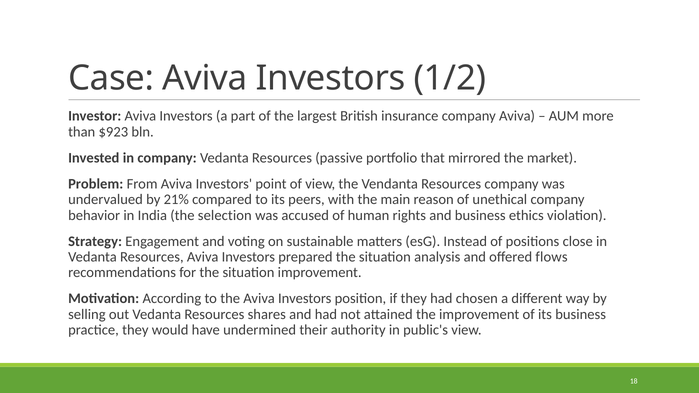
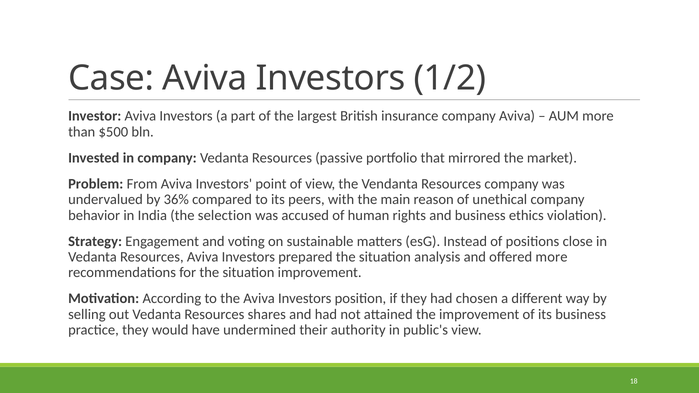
$923: $923 -> $500
21%: 21% -> 36%
offered flows: flows -> more
